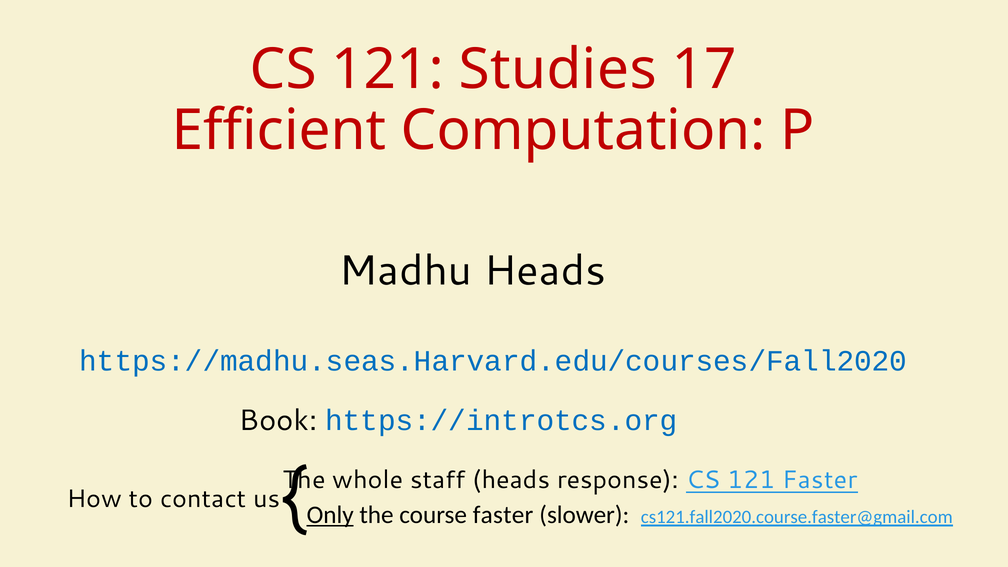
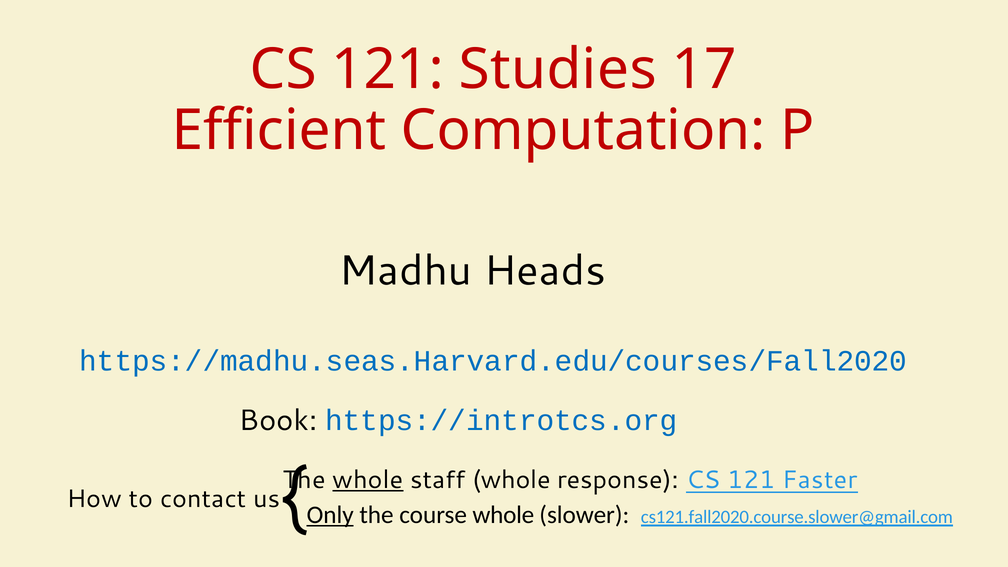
whole at (368, 480) underline: none -> present
staff heads: heads -> whole
course faster: faster -> whole
cs121.fall2020.course.faster@gmail.com: cs121.fall2020.course.faster@gmail.com -> cs121.fall2020.course.slower@gmail.com
